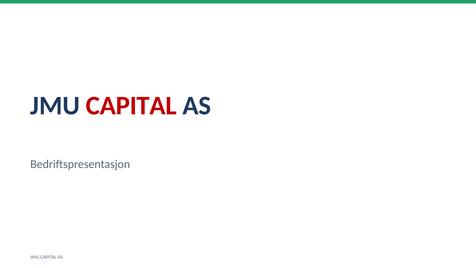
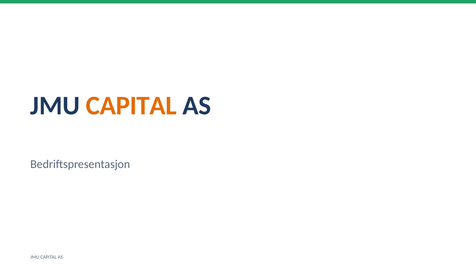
CAPITAL at (131, 106) colour: red -> orange
